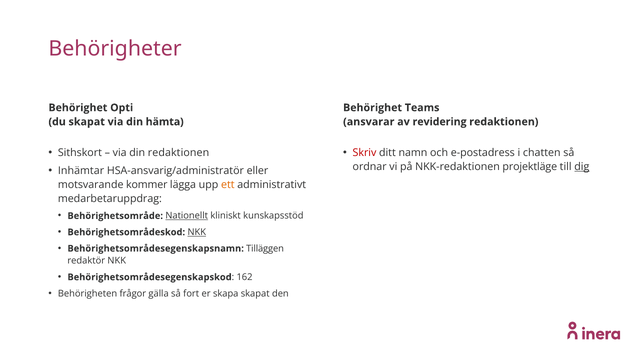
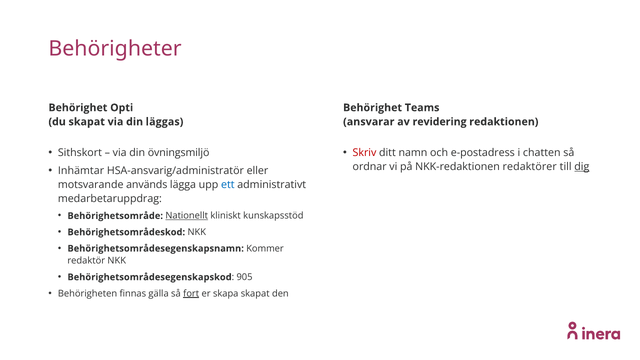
hämta: hämta -> läggas
din redaktionen: redaktionen -> övningsmiljö
projektläge: projektläge -> redaktörer
kommer: kommer -> används
ett colour: orange -> blue
NKK at (197, 232) underline: present -> none
Tilläggen: Tilläggen -> Kommer
162: 162 -> 905
frågor: frågor -> finnas
fort underline: none -> present
